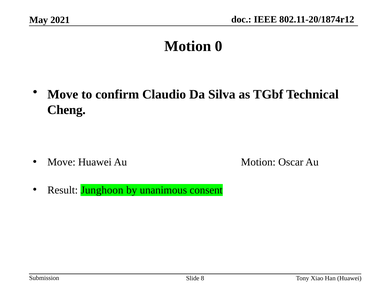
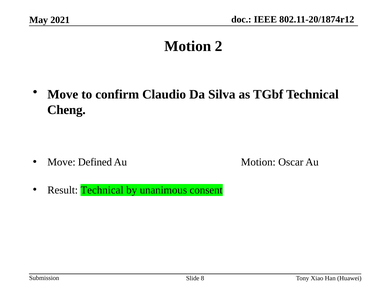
0: 0 -> 2
Move Huawei: Huawei -> Defined
Result Junghoon: Junghoon -> Technical
